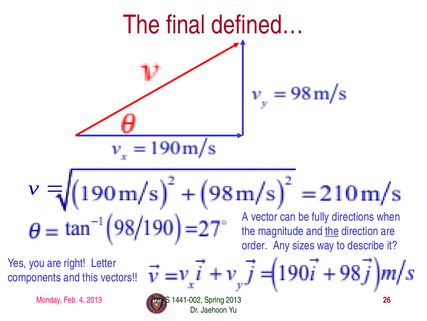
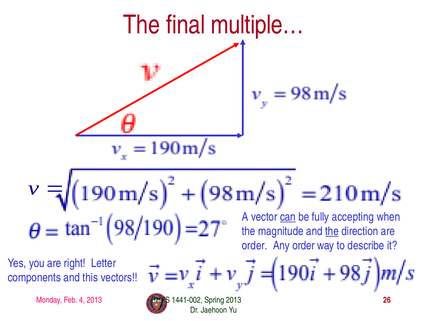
defined…: defined… -> multiple…
can underline: none -> present
directions: directions -> accepting
Any sizes: sizes -> order
